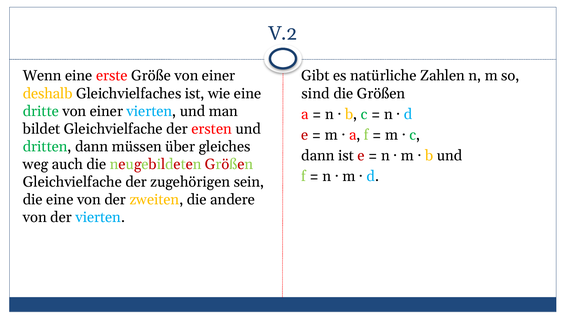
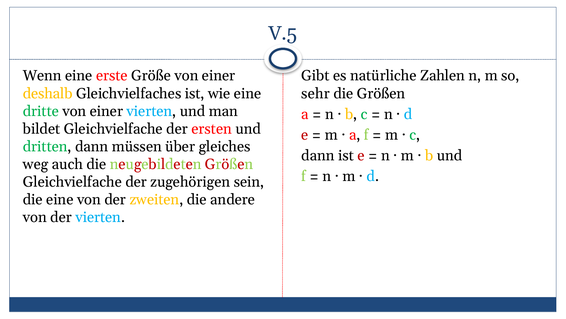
V.2: V.2 -> V.5
sind: sind -> sehr
